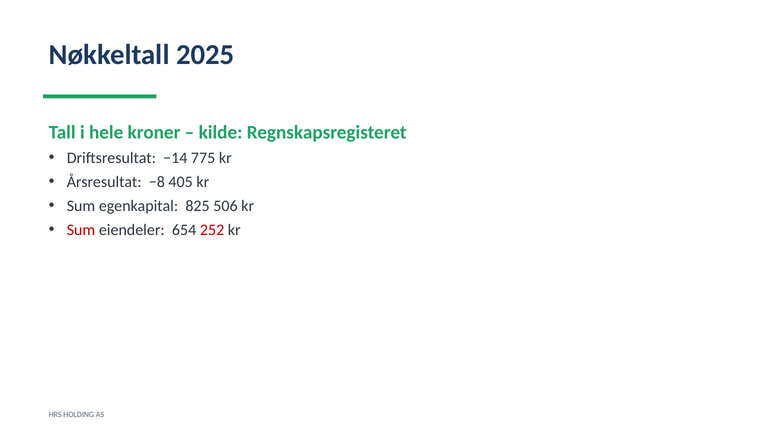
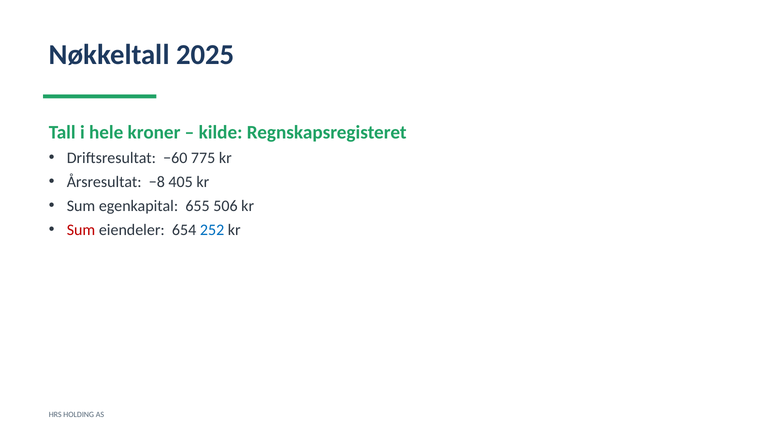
−14: −14 -> −60
825: 825 -> 655
252 colour: red -> blue
